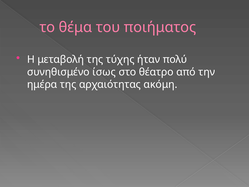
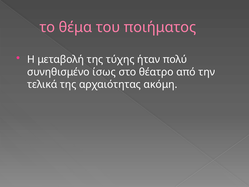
ημέρα: ημέρα -> τελικά
